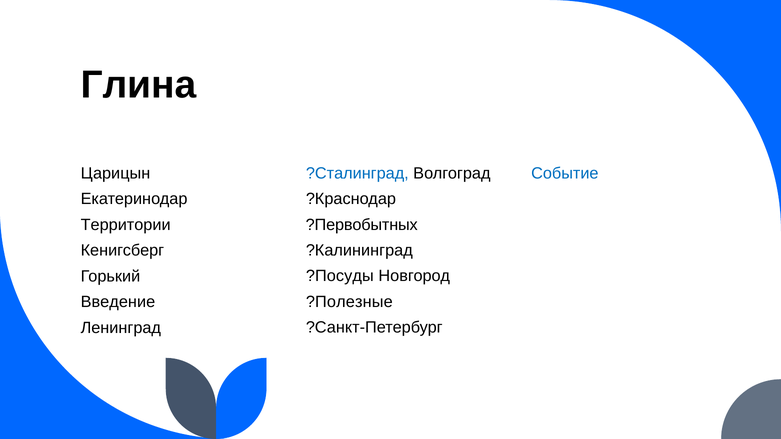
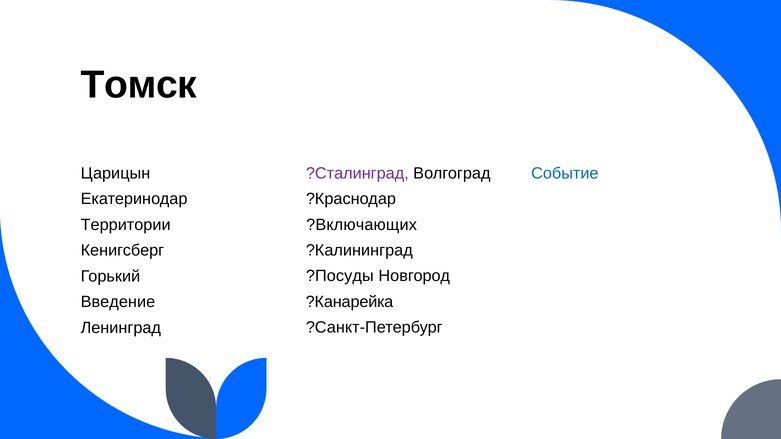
Глина: Глина -> Томск
?Сталинград colour: blue -> purple
?Первобытных: ?Первобытных -> ?Включающих
?Полезные: ?Полезные -> ?Канарейка
